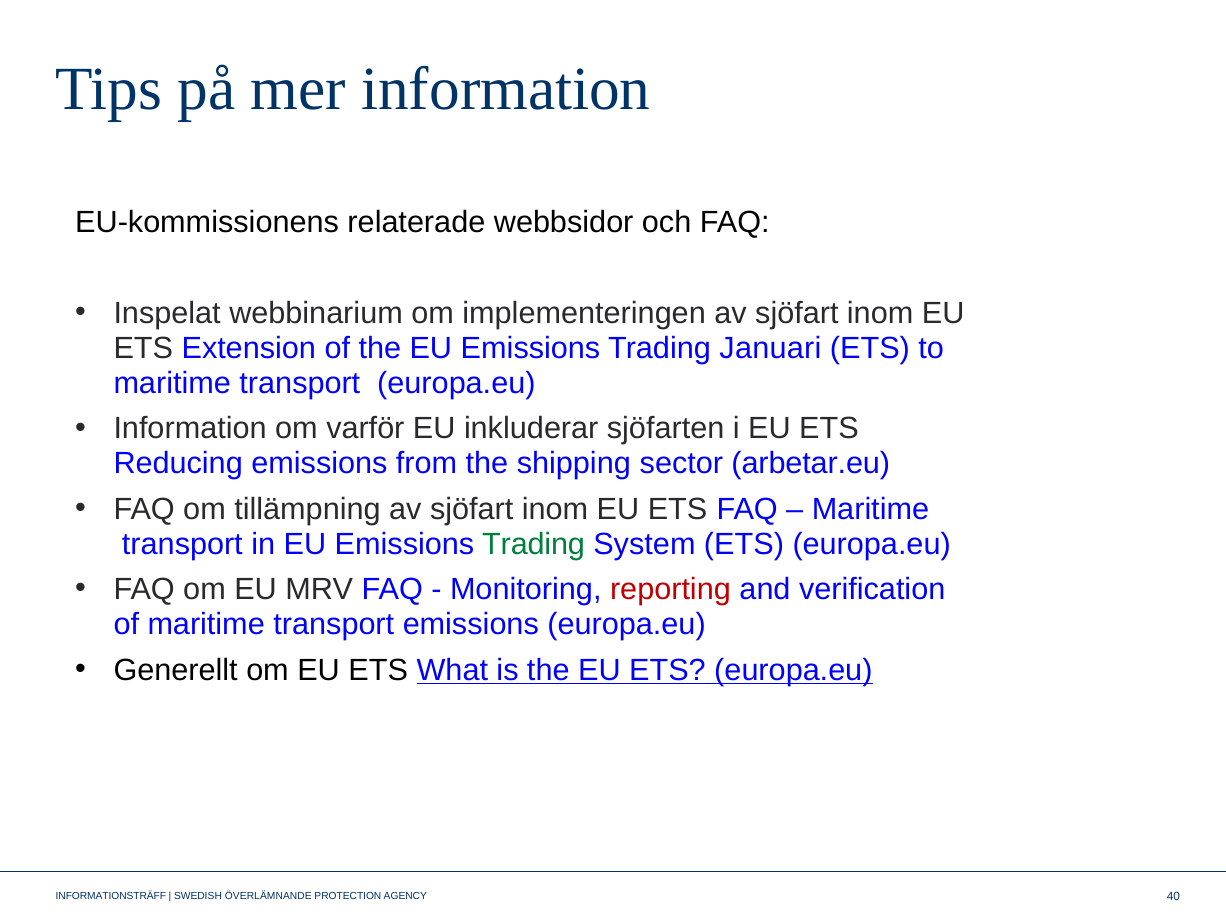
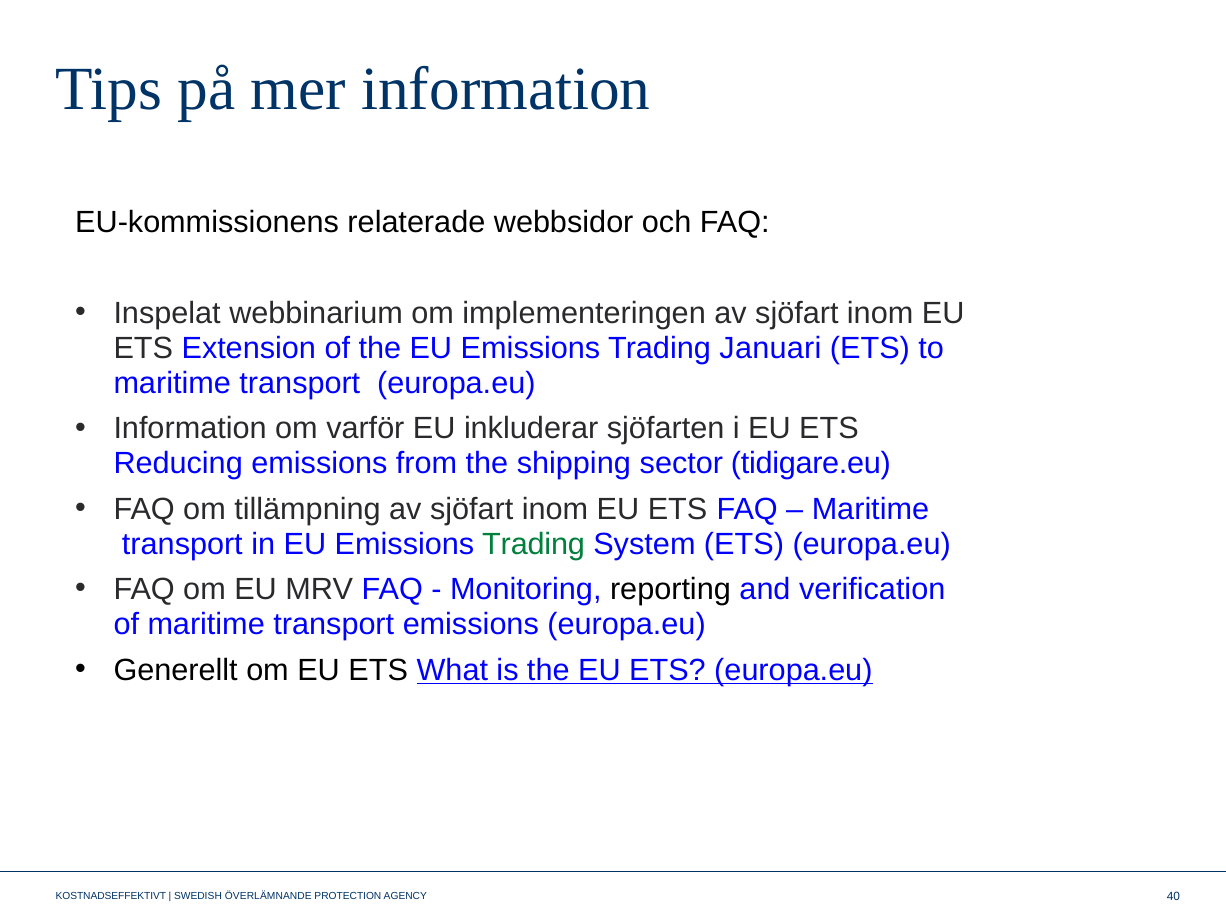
arbetar.eu: arbetar.eu -> tidigare.eu
reporting colour: red -> black
INFORMATIONSTRÄFF: INFORMATIONSTRÄFF -> KOSTNADSEFFEKTIVT
